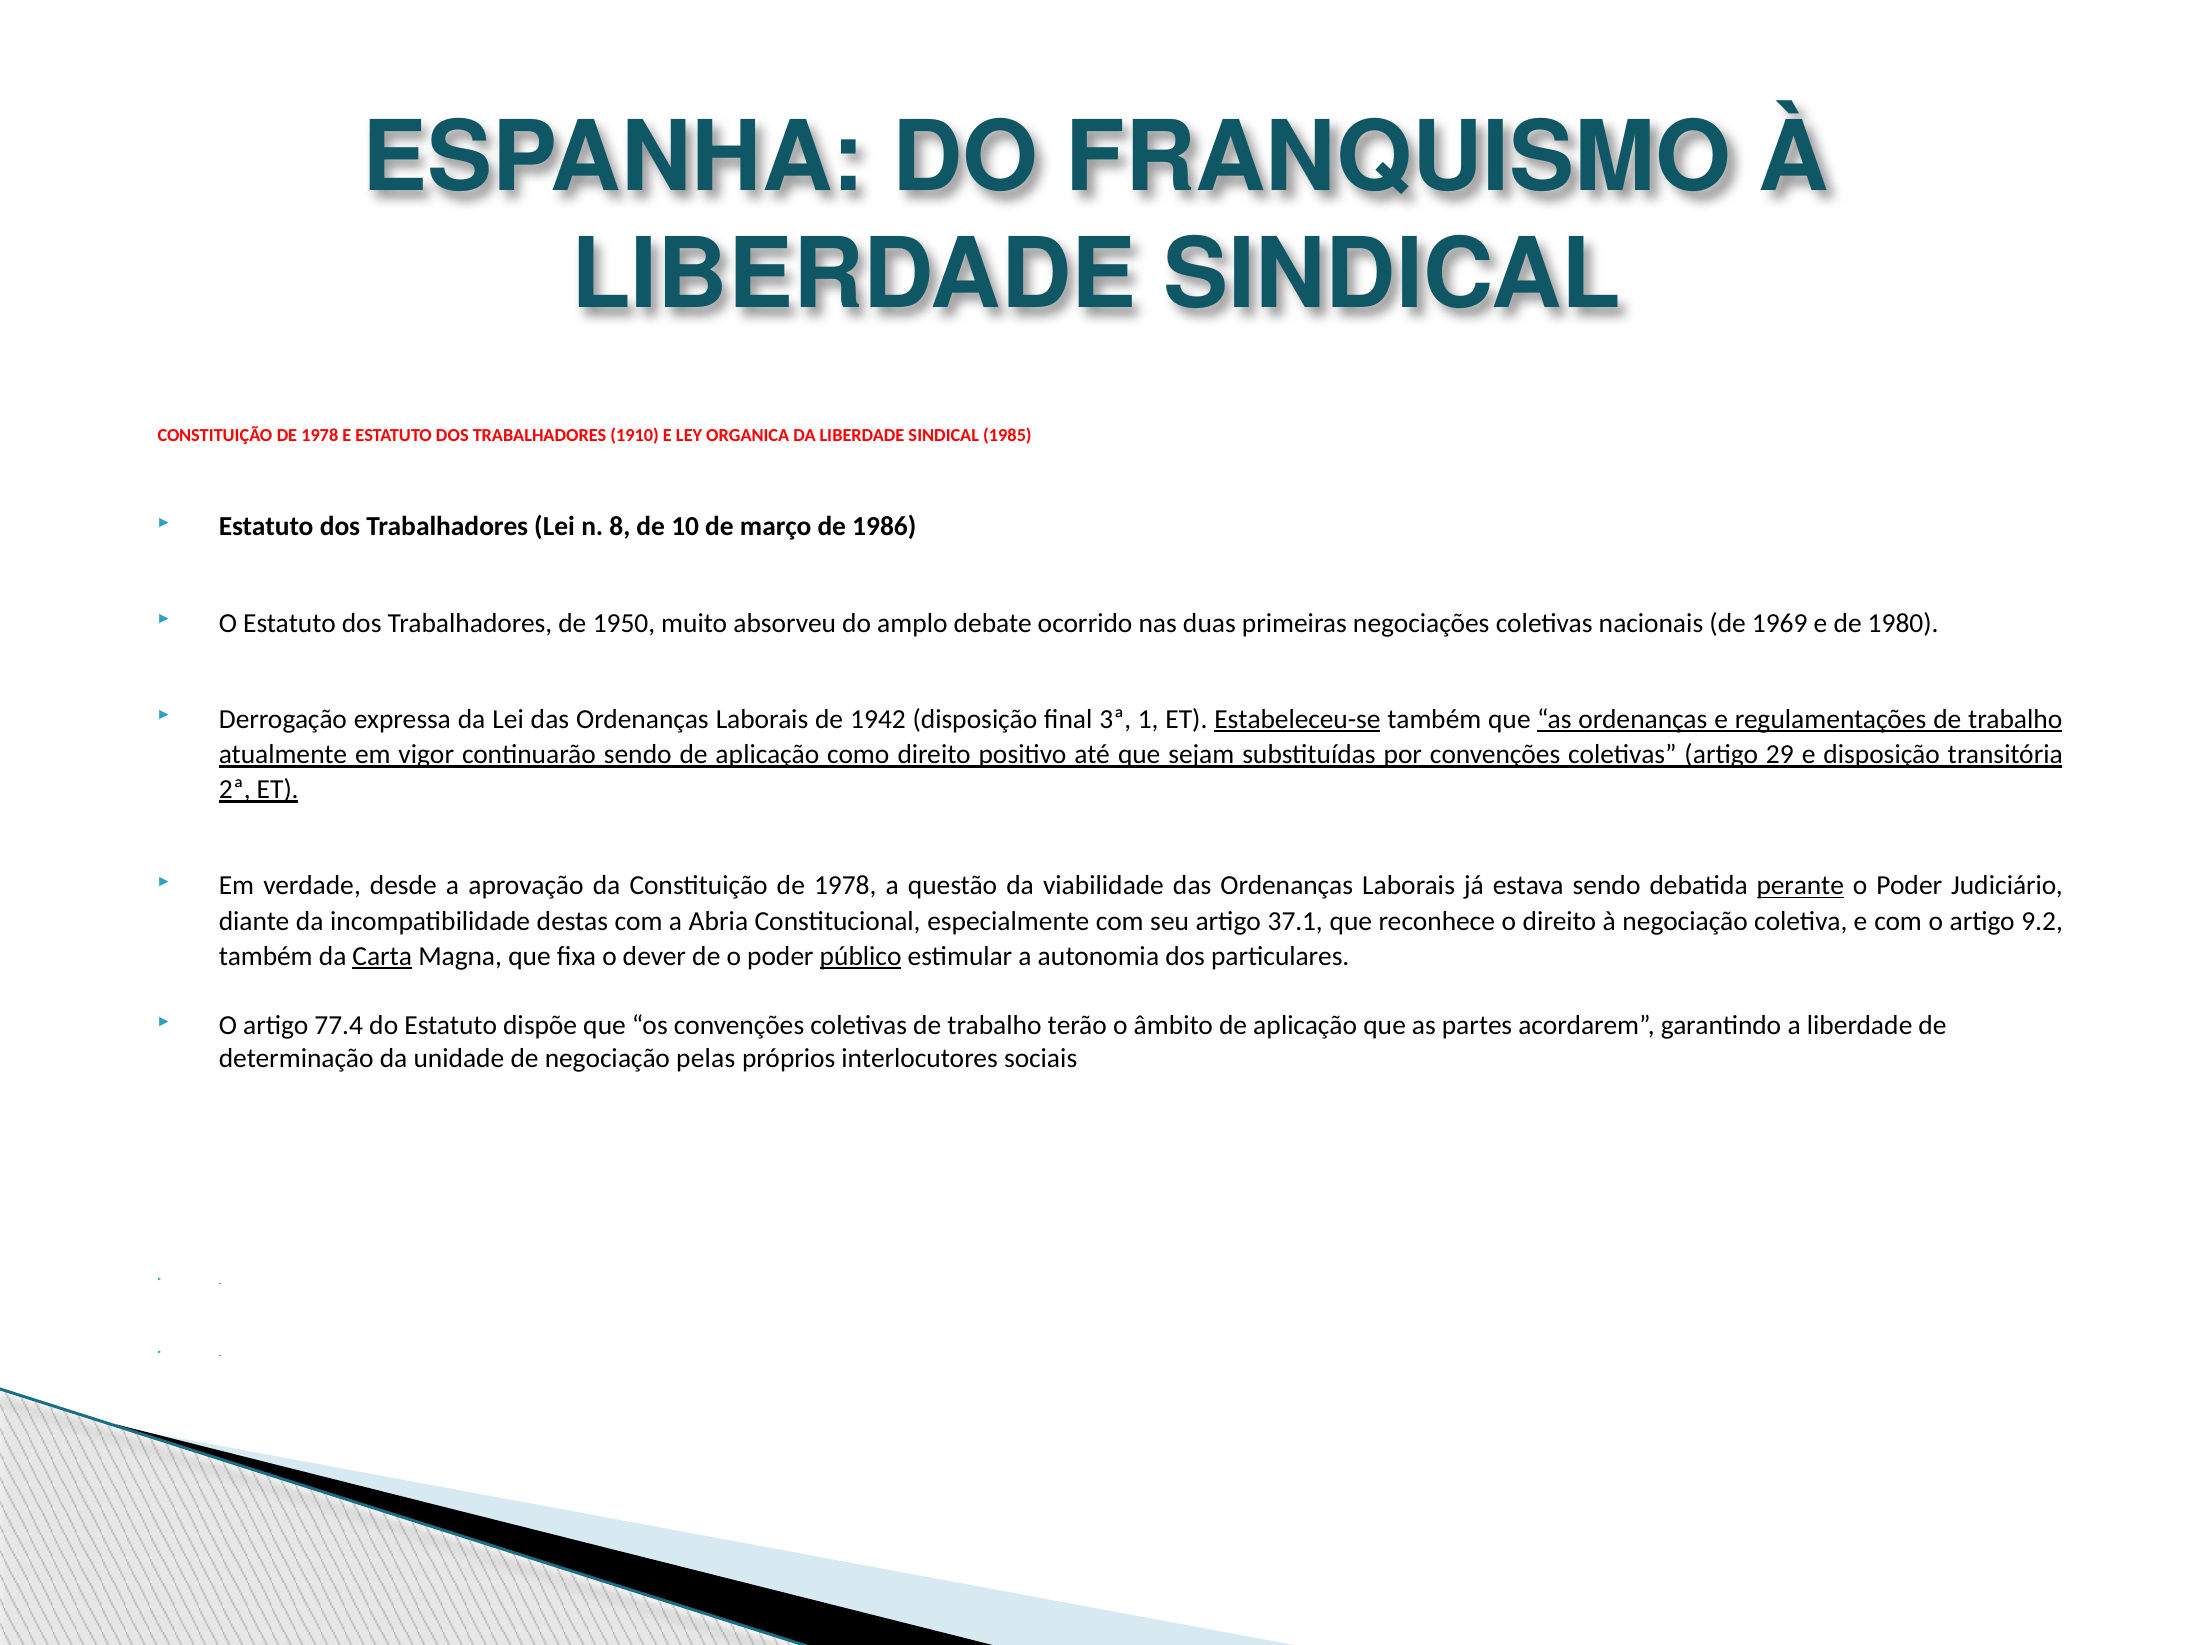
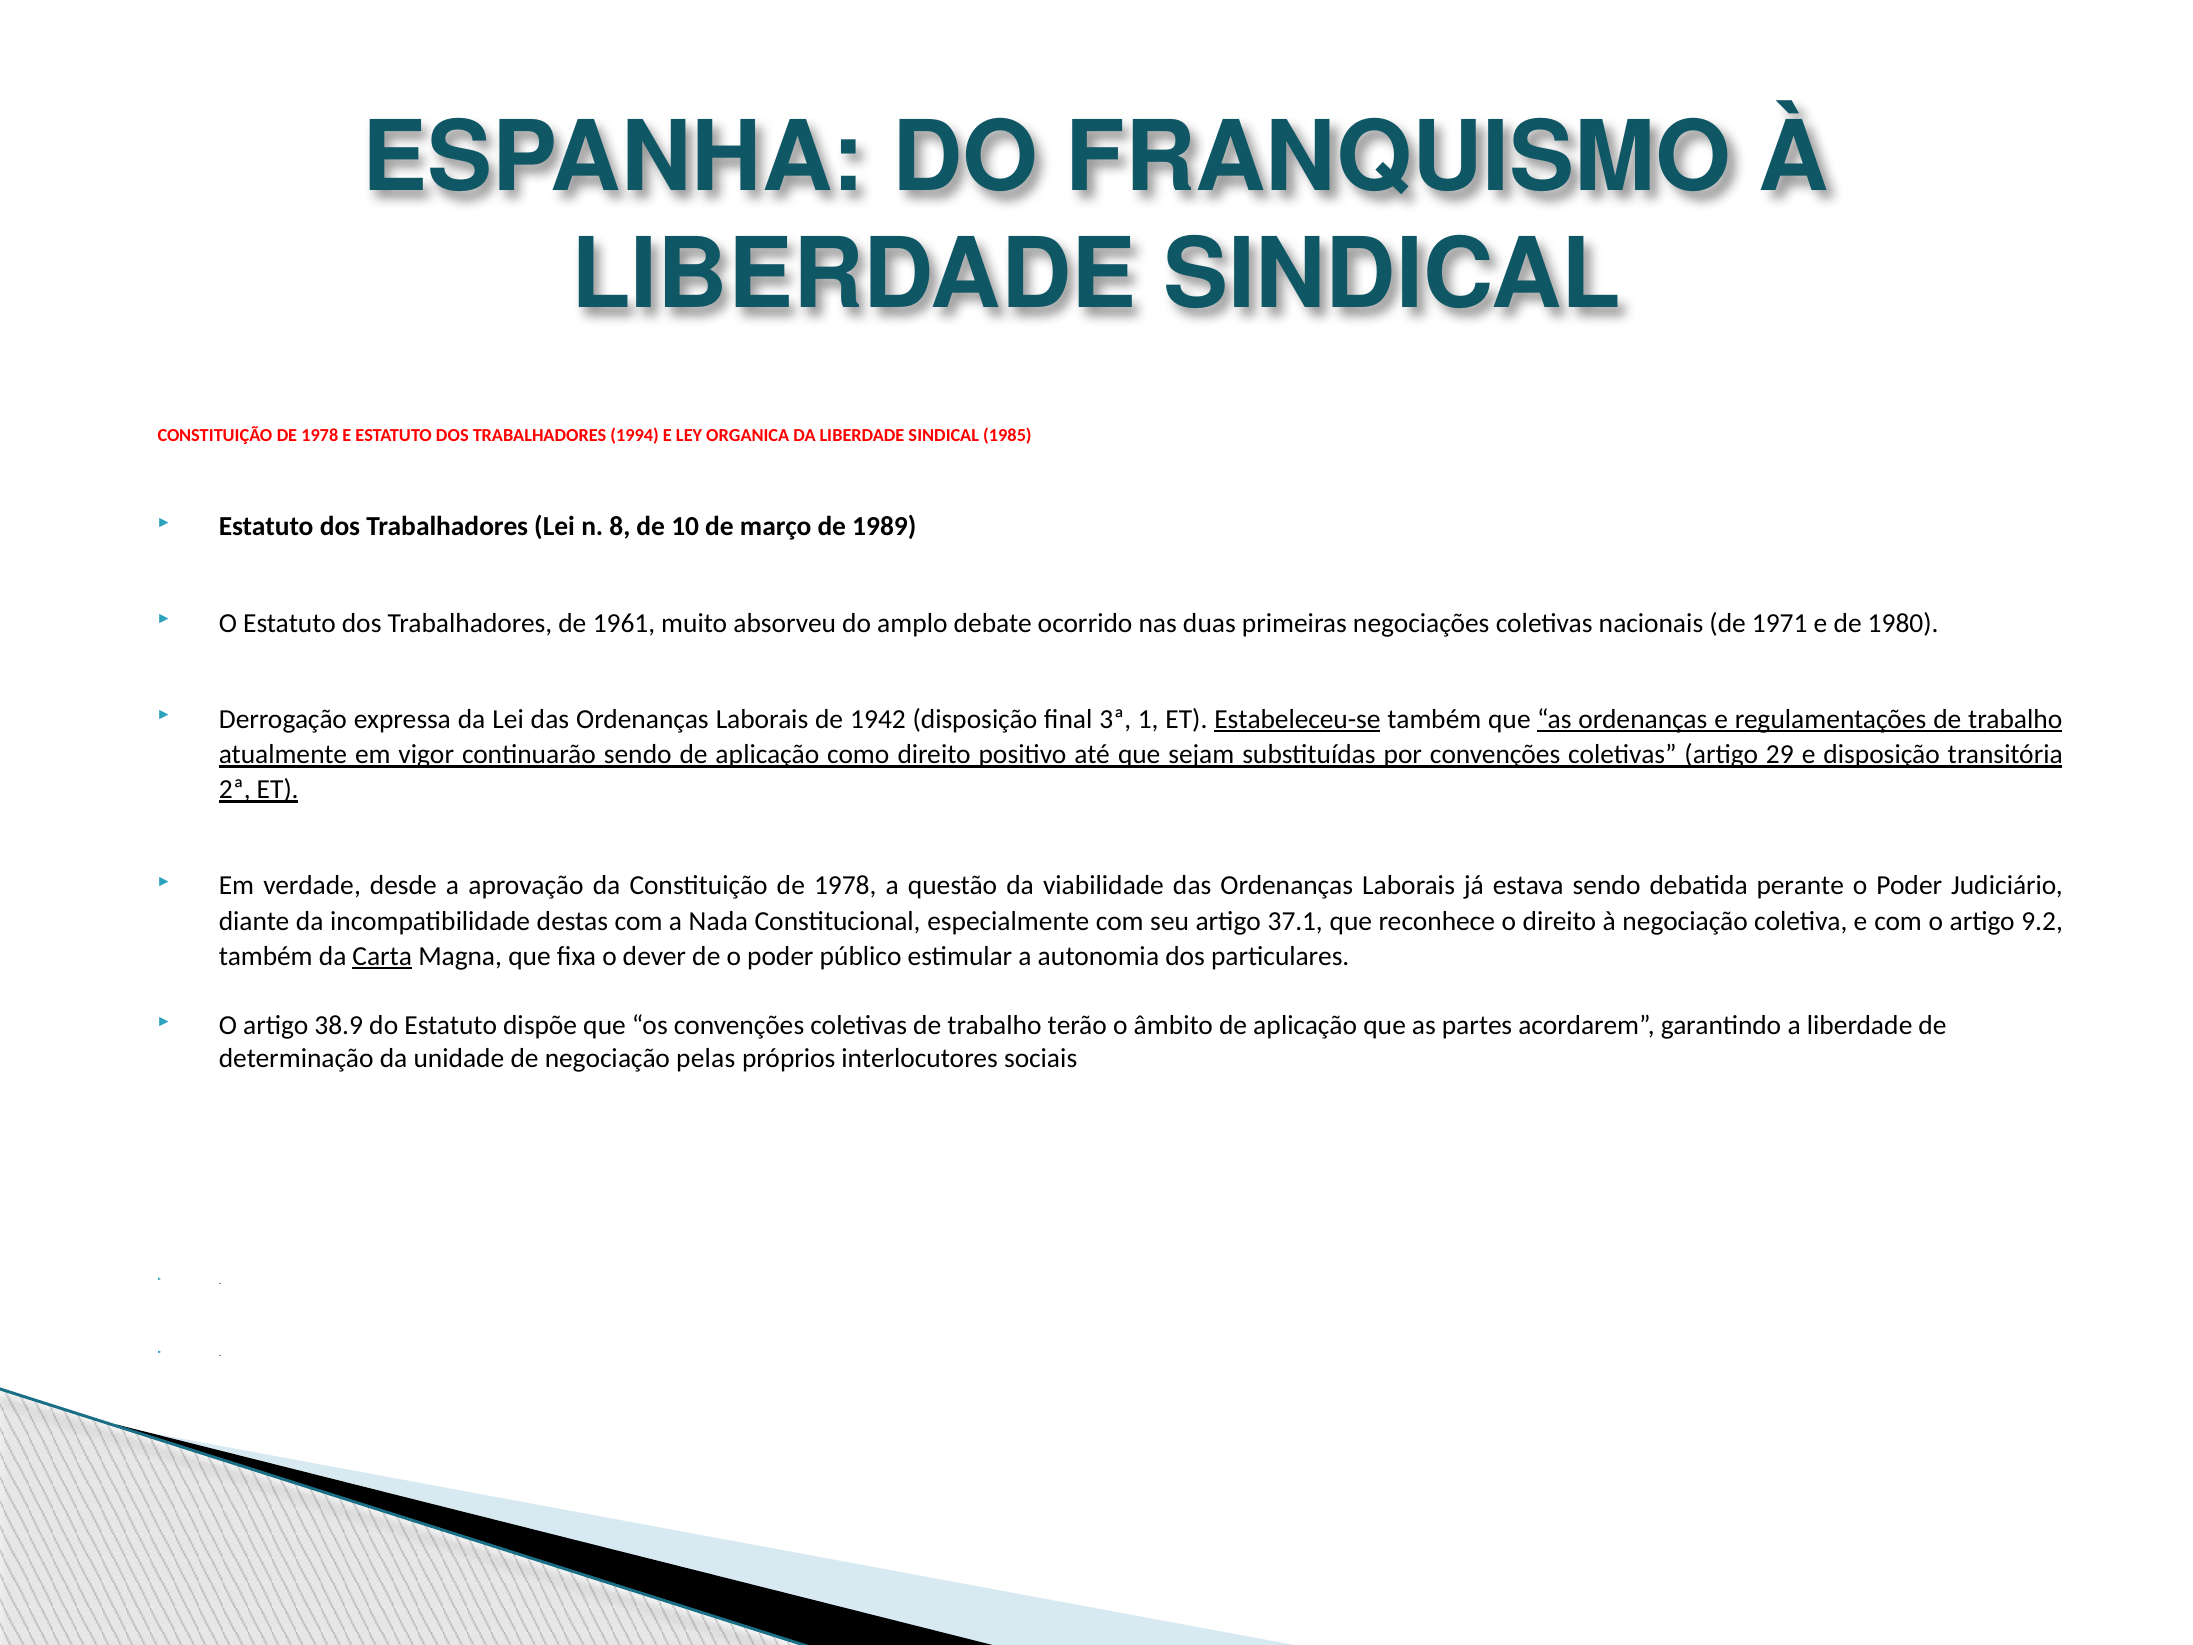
1910: 1910 -> 1994
1986: 1986 -> 1989
1950: 1950 -> 1961
1969: 1969 -> 1971
perante underline: present -> none
Abria: Abria -> Nada
público underline: present -> none
77.4: 77.4 -> 38.9
